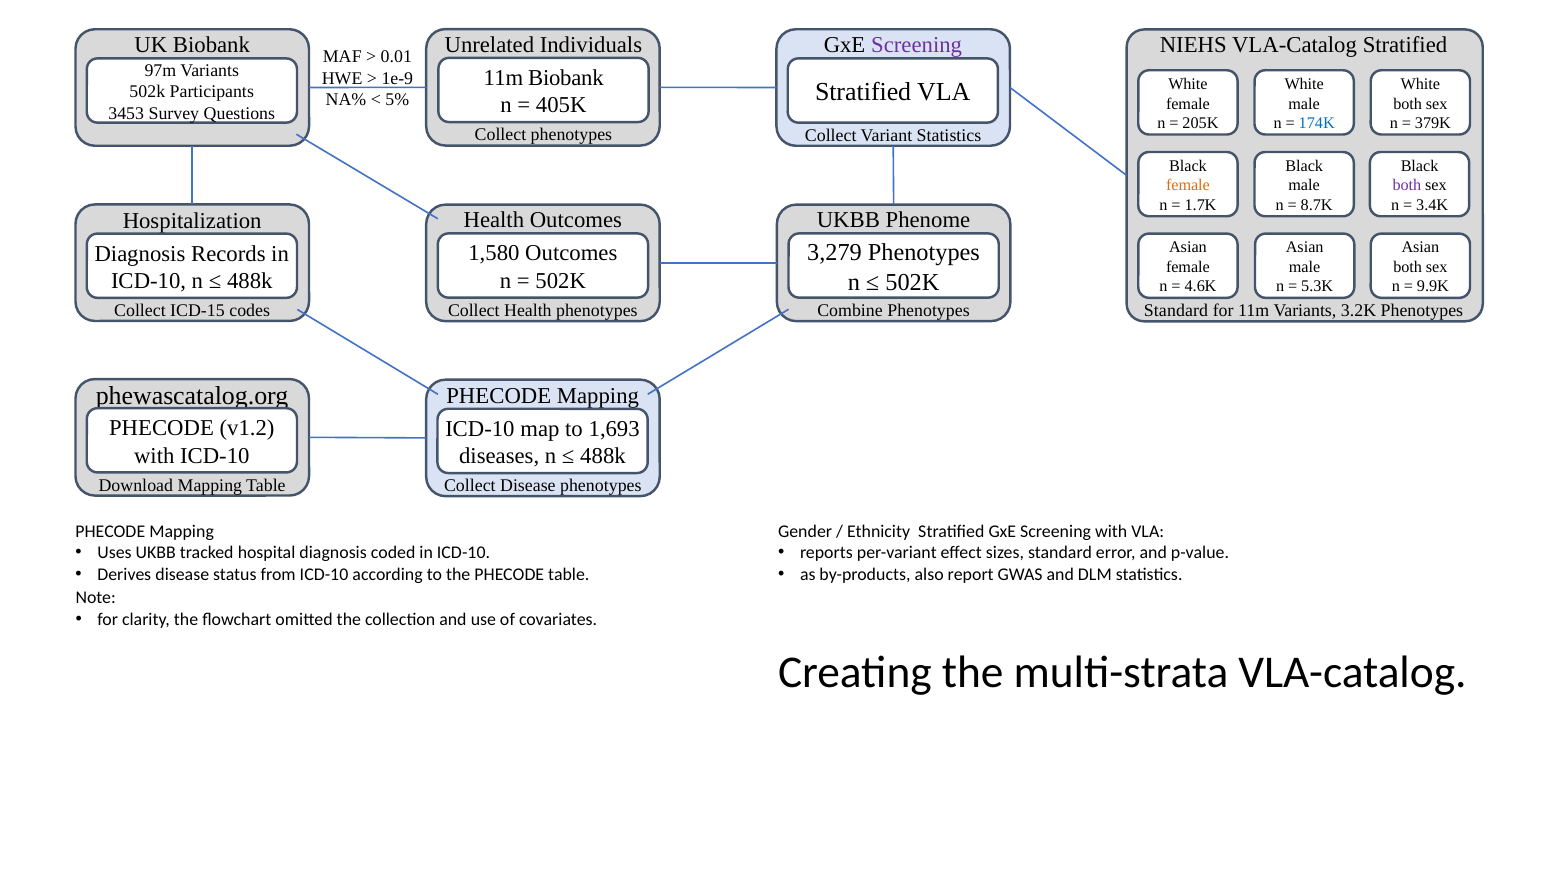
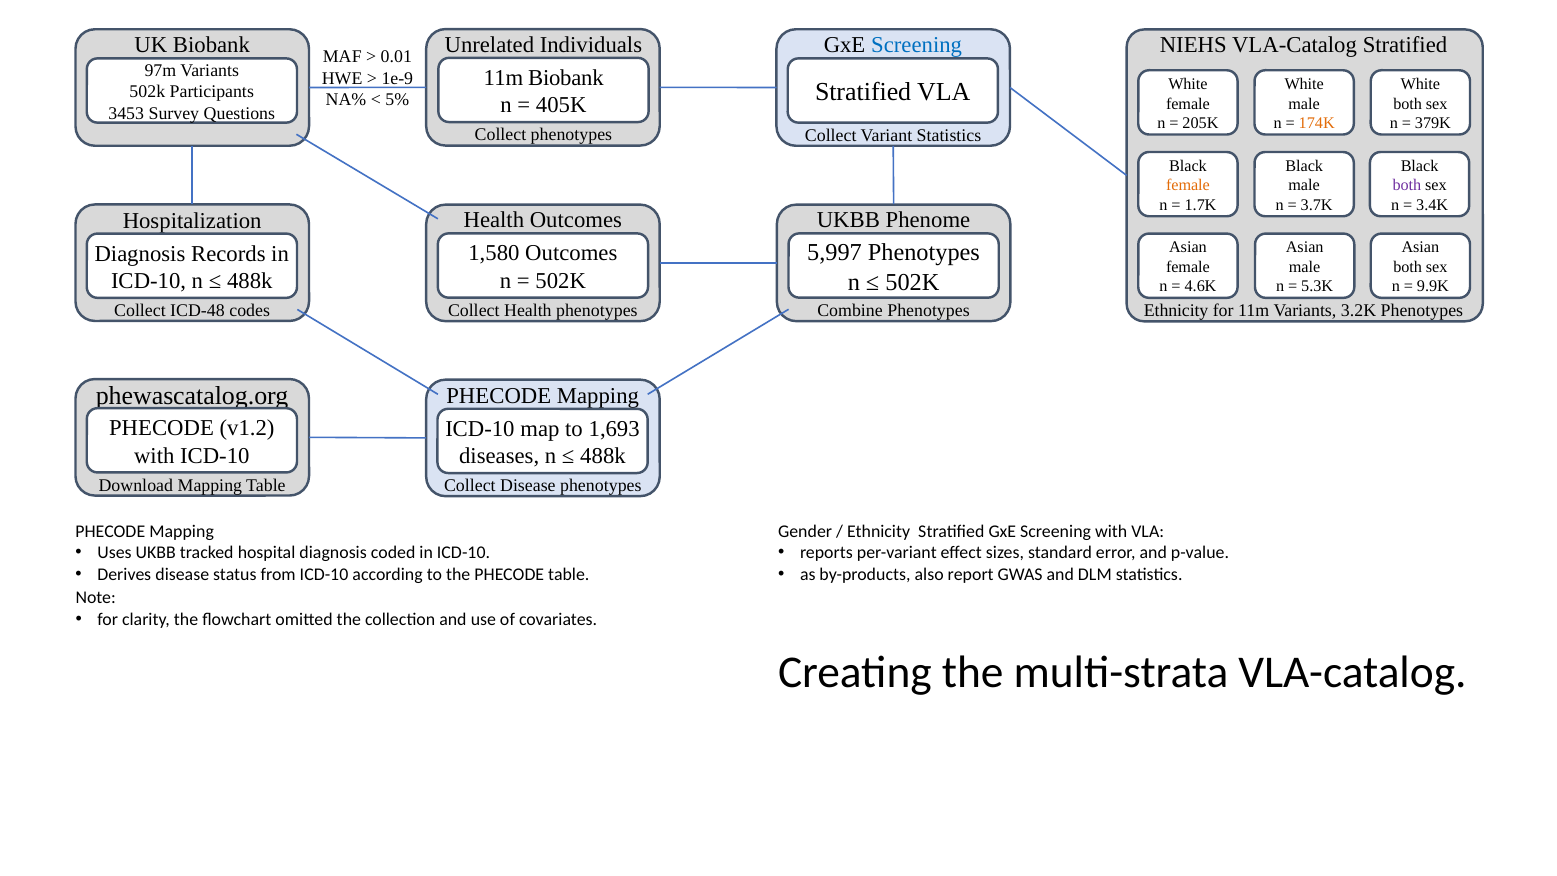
Screening at (917, 45) colour: purple -> blue
174K colour: blue -> orange
8.7K: 8.7K -> 3.7K
3,279: 3,279 -> 5,997
ICD-15: ICD-15 -> ICD-48
Standard at (1176, 311): Standard -> Ethnicity
